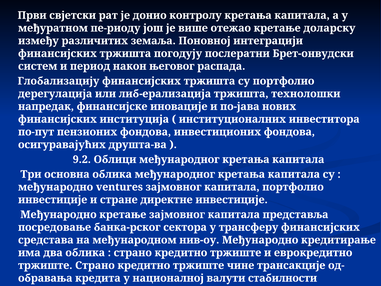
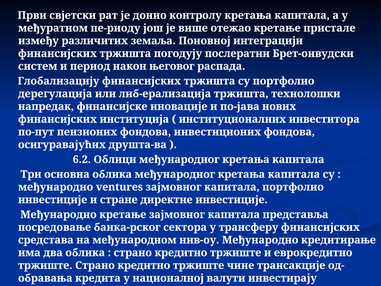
доларску: доларску -> пристале
9.2: 9.2 -> 6.2
стабилности: стабилности -> инвестирају
